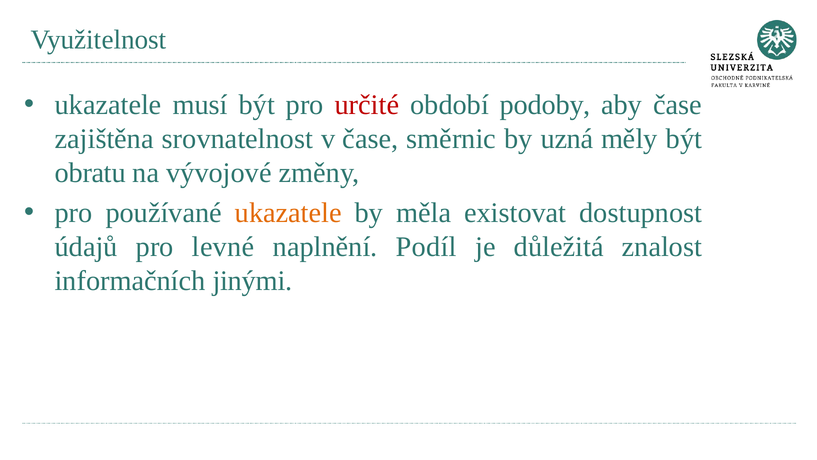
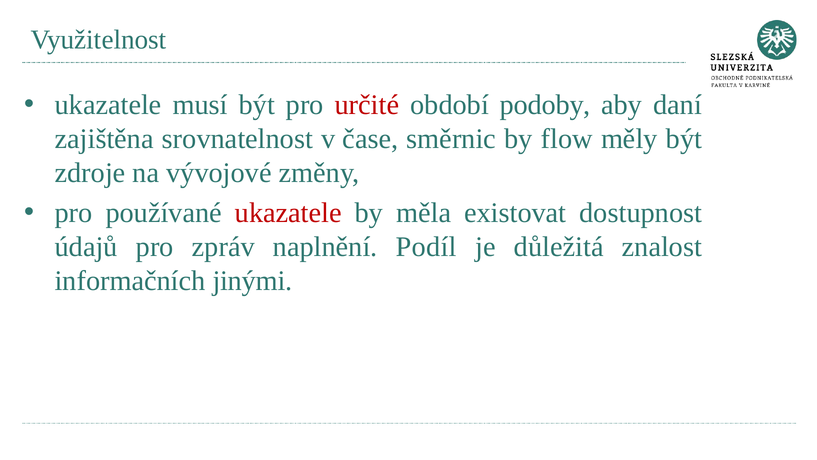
aby čase: čase -> daní
uzná: uzná -> flow
obratu: obratu -> zdroje
ukazatele at (288, 213) colour: orange -> red
levné: levné -> zpráv
